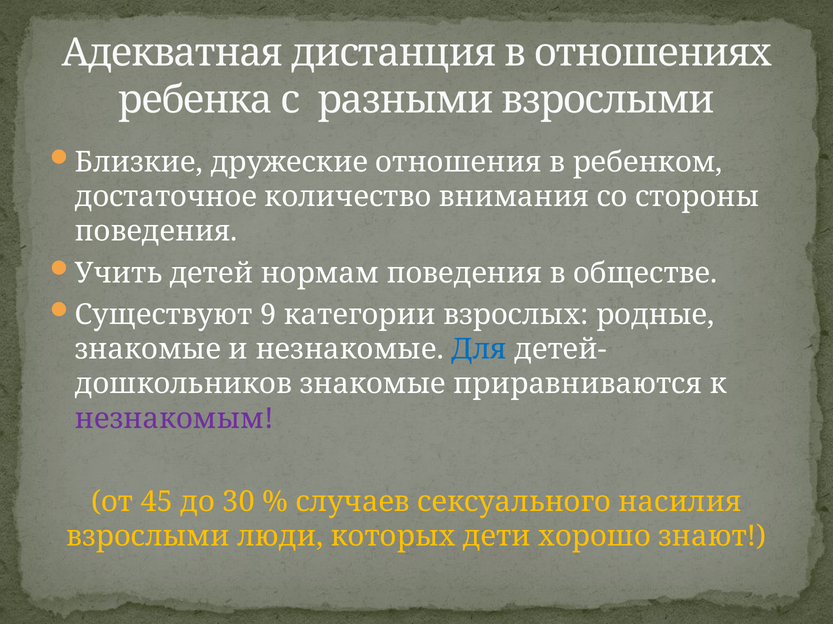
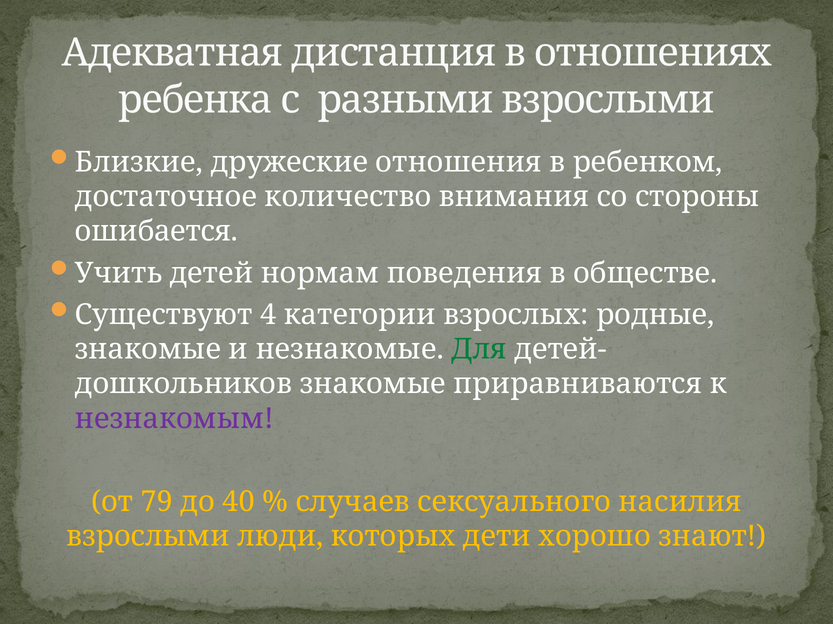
поведения at (156, 232): поведения -> ошибается
9: 9 -> 4
Для colour: blue -> green
45: 45 -> 79
30: 30 -> 40
